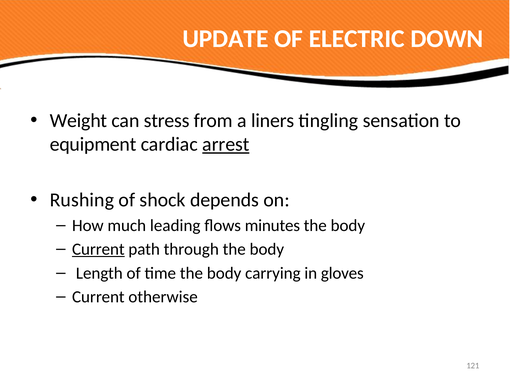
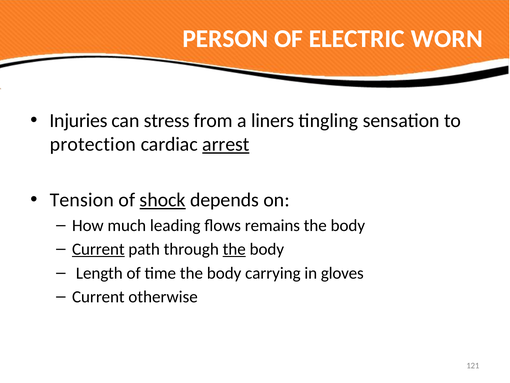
UPDATE: UPDATE -> PERSON
DOWN: DOWN -> WORN
Weight: Weight -> Injuries
equipment: equipment -> protection
Rushing: Rushing -> Tension
shock underline: none -> present
minutes: minutes -> remains
the at (234, 249) underline: none -> present
